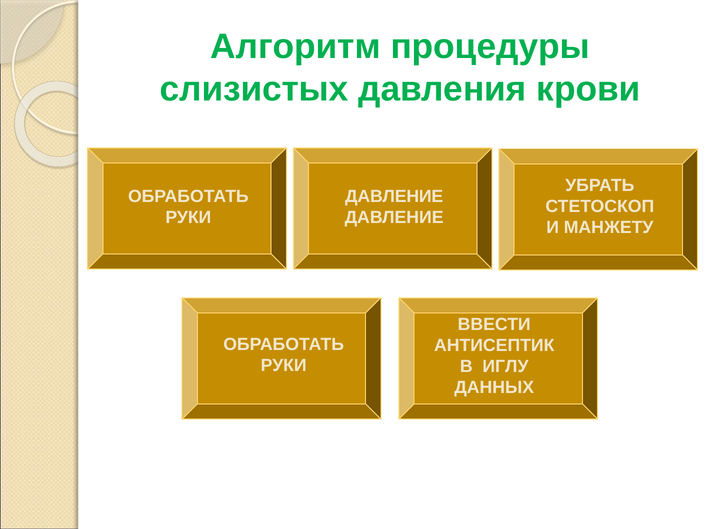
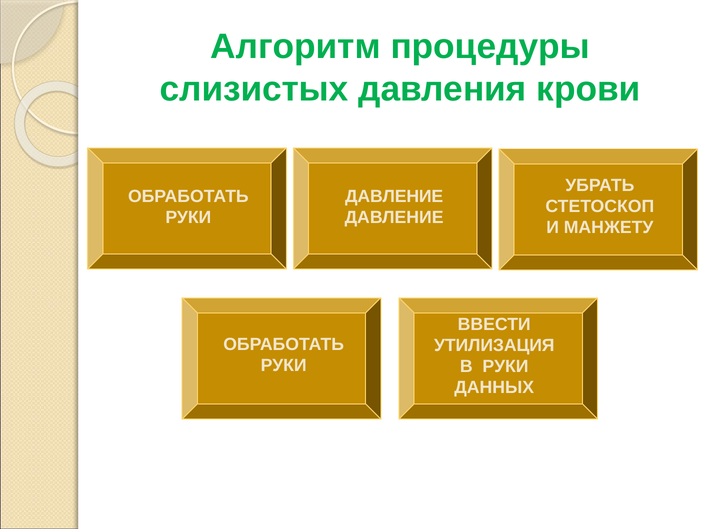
АНТИСЕПТИК: АНТИСЕПТИК -> УТИЛИЗАЦИЯ
В ИГЛУ: ИГЛУ -> РУКИ
